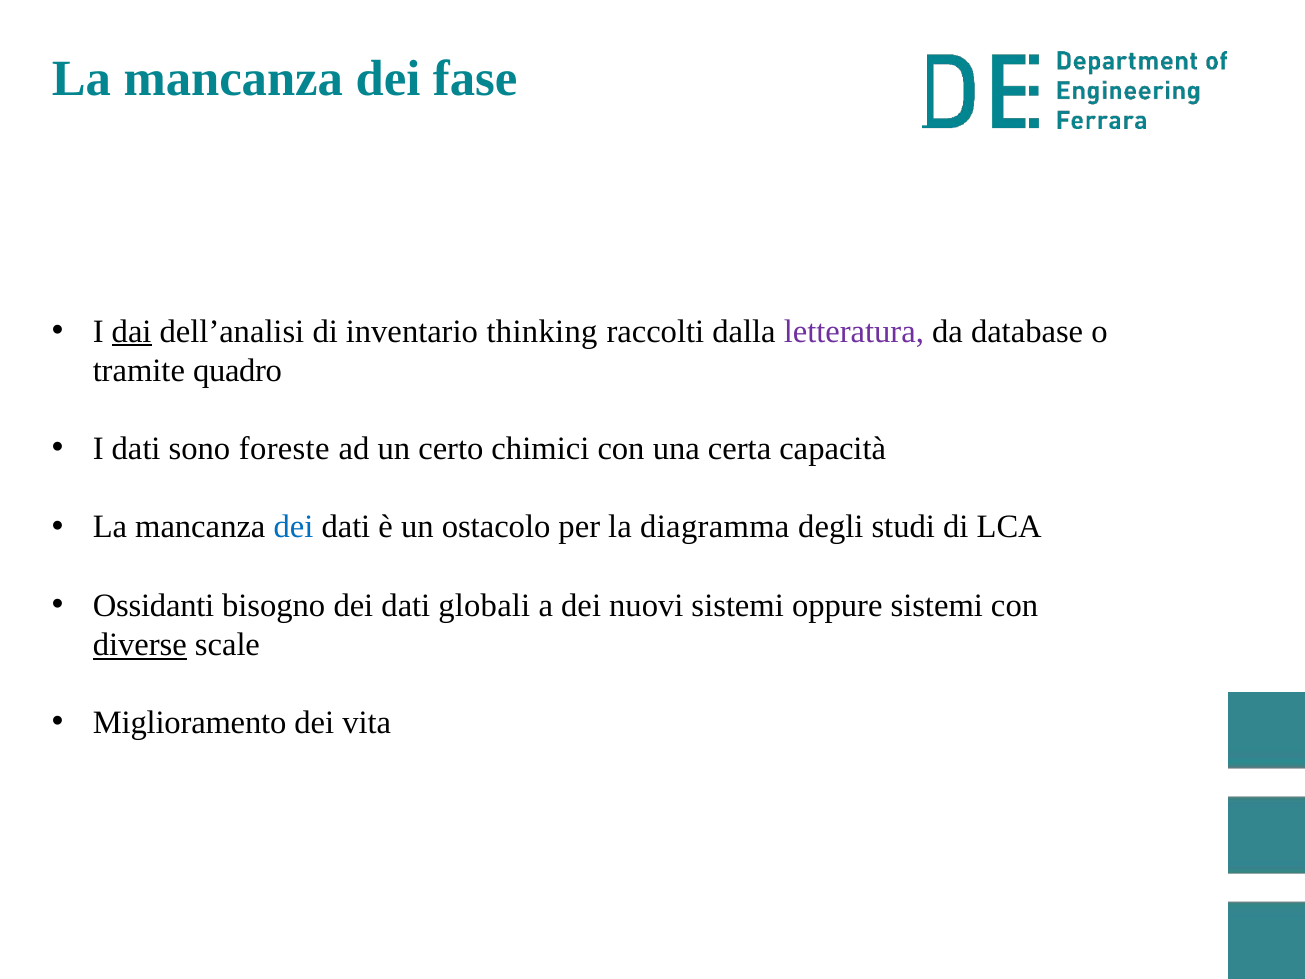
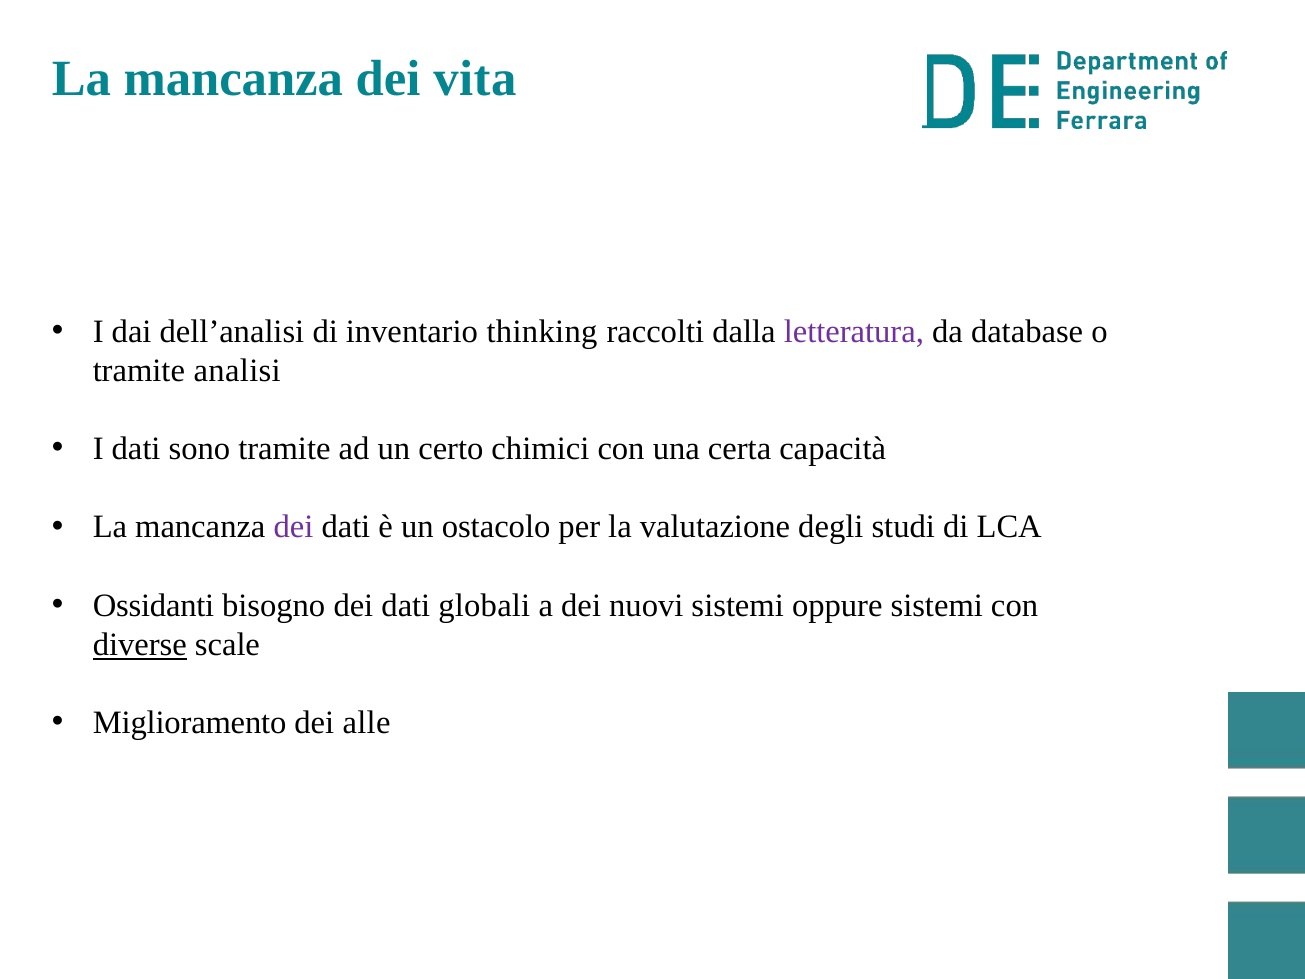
fase: fase -> vita
dai underline: present -> none
quadro: quadro -> analisi
sono foreste: foreste -> tramite
dei at (293, 527) colour: blue -> purple
diagramma: diagramma -> valutazione
vita: vita -> alle
